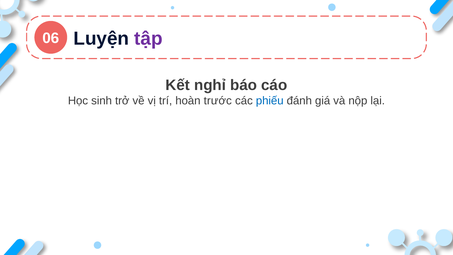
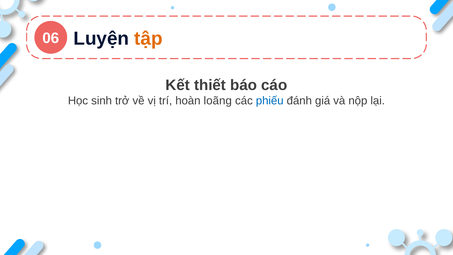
tập colour: purple -> orange
nghỉ: nghỉ -> thiết
trước: trước -> loãng
